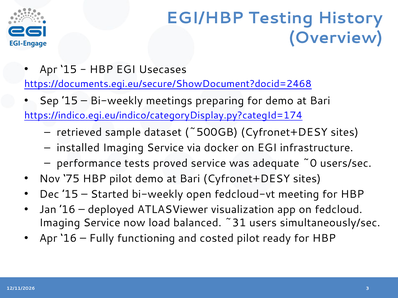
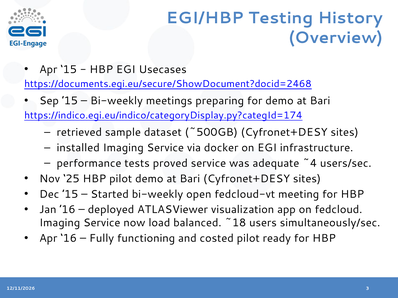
~0: ~0 -> ~4
75: 75 -> 25
~31: ~31 -> ~18
